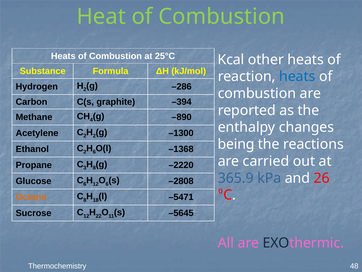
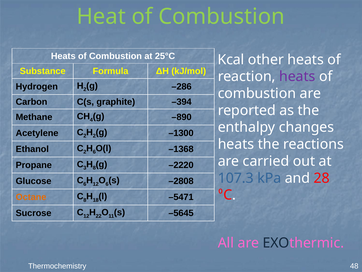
heats at (297, 76) colour: blue -> purple
being at (236, 144): being -> heats
365.9: 365.9 -> 107.3
26: 26 -> 28
